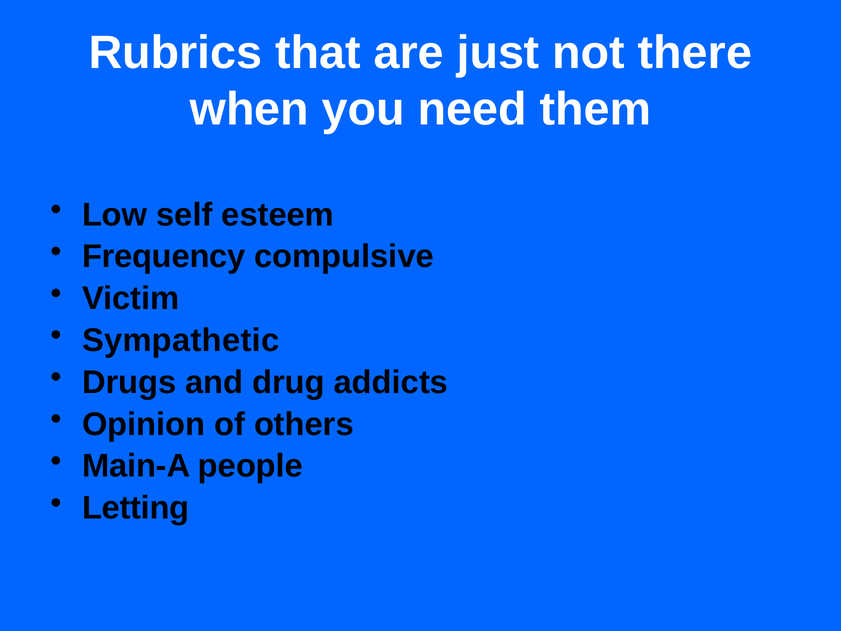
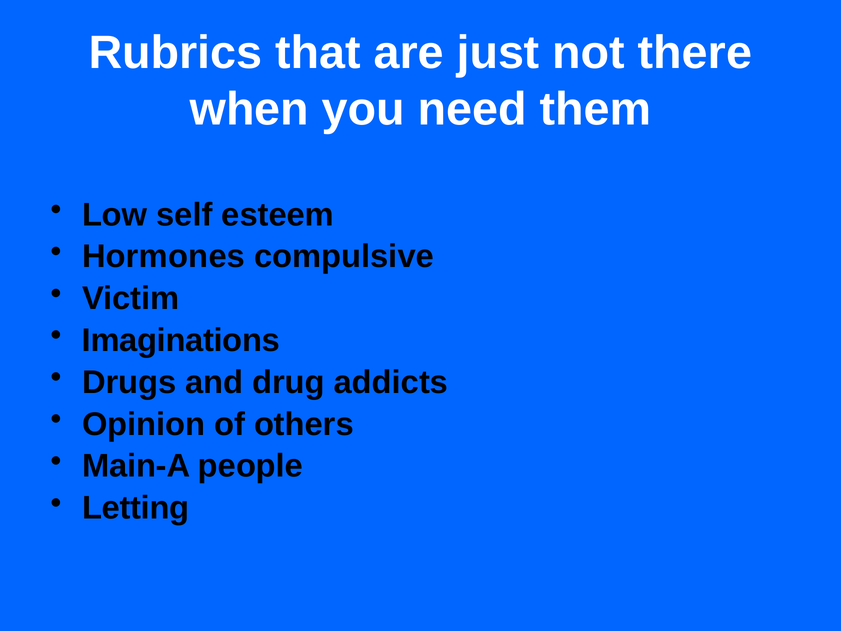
Frequency: Frequency -> Hormones
Sympathetic: Sympathetic -> Imaginations
